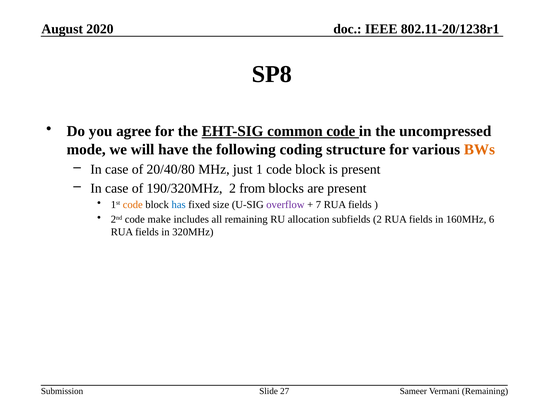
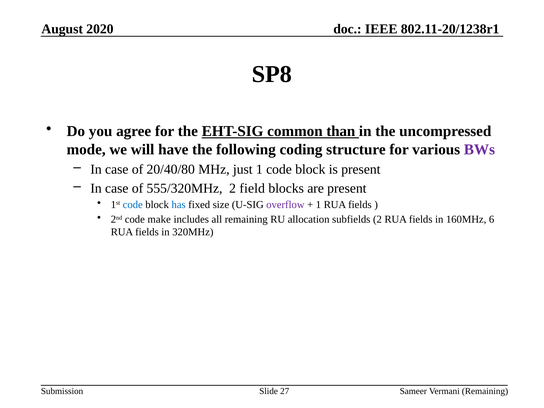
common code: code -> than
BWs colour: orange -> purple
190/320MHz: 190/320MHz -> 555/320MHz
from: from -> field
code at (133, 205) colour: orange -> blue
7 at (318, 205): 7 -> 1
